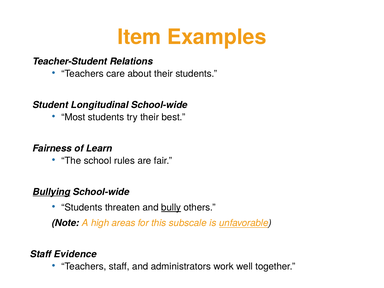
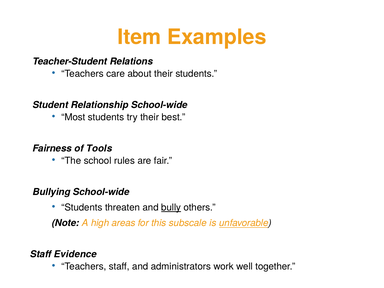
Longitudinal: Longitudinal -> Relationship
Learn: Learn -> Tools
Bullying underline: present -> none
